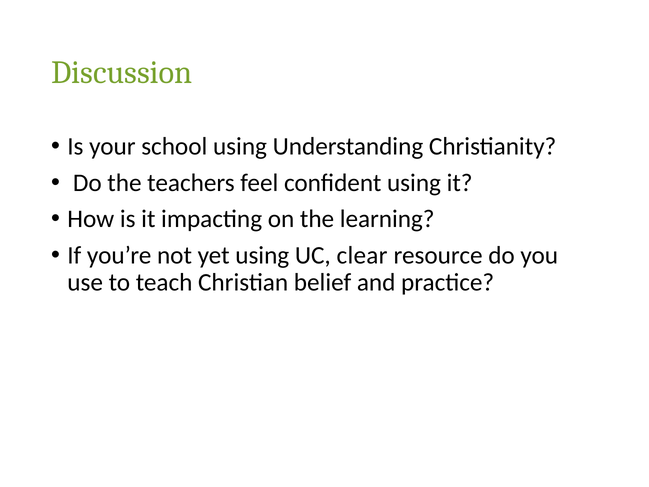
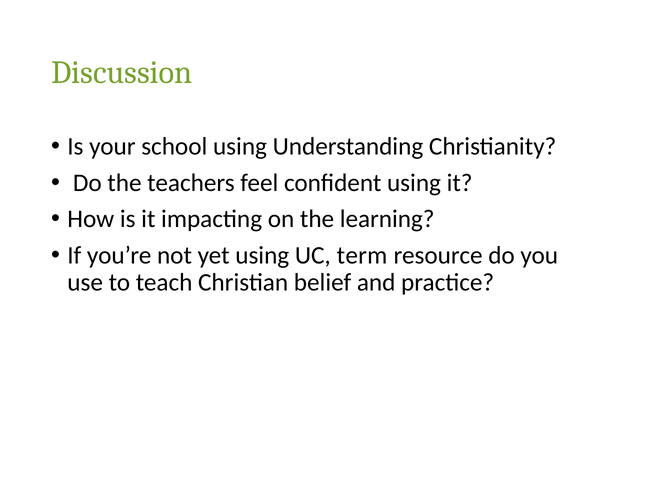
clear: clear -> term
